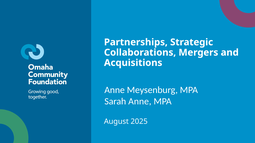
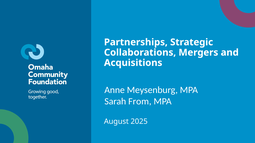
Sarah Anne: Anne -> From
